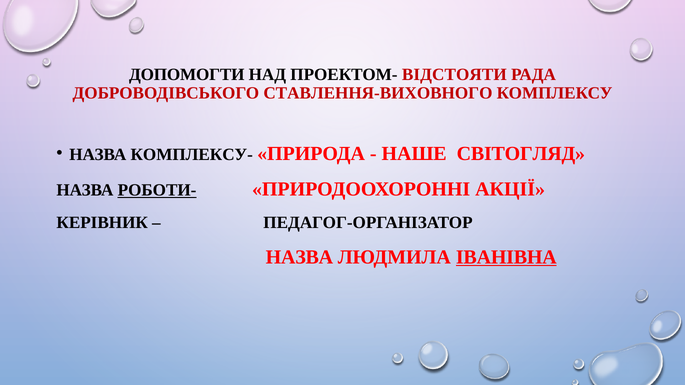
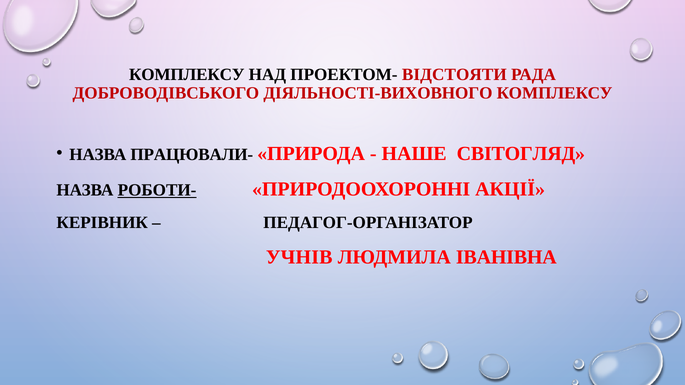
ДОПОМОГТИ at (187, 75): ДОПОМОГТИ -> КОМПЛЕКСУ
СТАВЛЕННЯ-ВИХОВНОГО: СТАВЛЕННЯ-ВИХОВНОГО -> ДІЯЛЬНОСТІ-ВИХОВНОГО
КОМПЛЕКСУ-: КОМПЛЕКСУ- -> ПРАЦЮВАЛИ-
НАЗВА at (299, 257): НАЗВА -> УЧНІВ
ІВАНІВНА underline: present -> none
